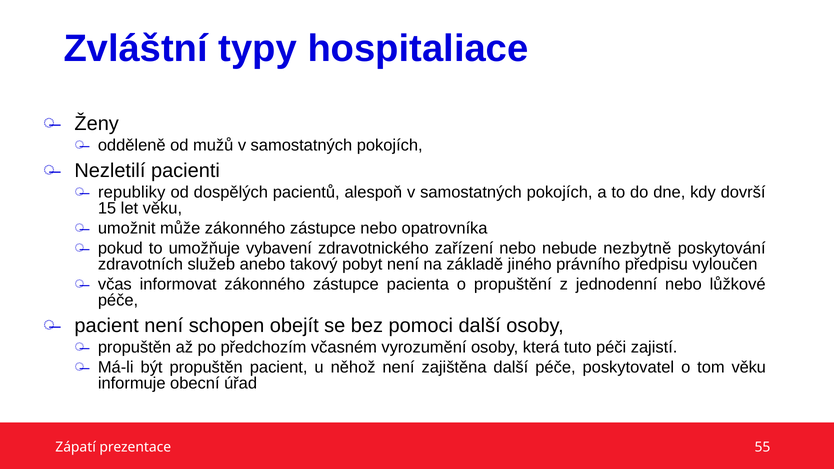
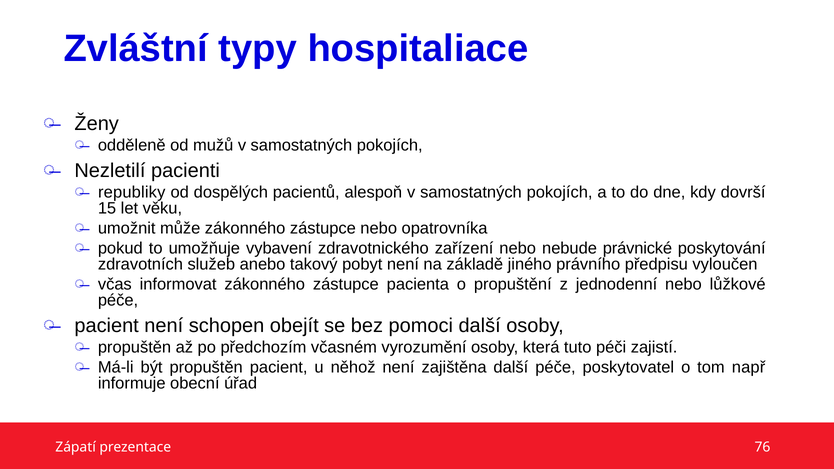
nezbytně: nezbytně -> právnické
tom věku: věku -> např
55: 55 -> 76
